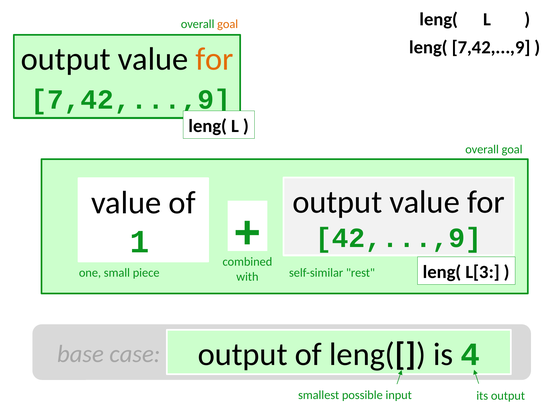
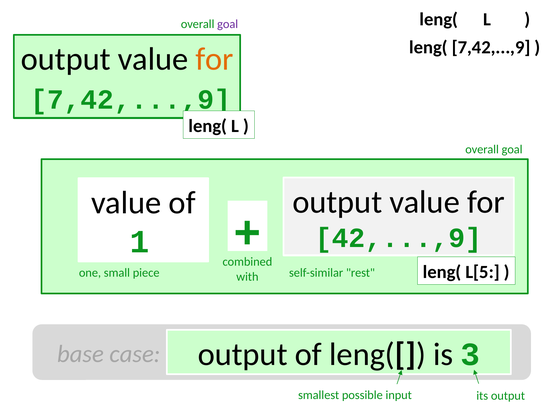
goal at (228, 24) colour: orange -> purple
L[3: L[3 -> L[5
4: 4 -> 3
